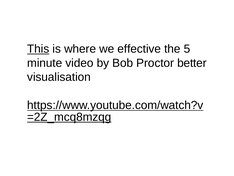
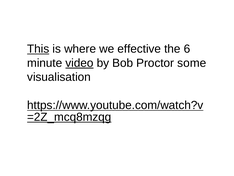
5: 5 -> 6
video underline: none -> present
better: better -> some
